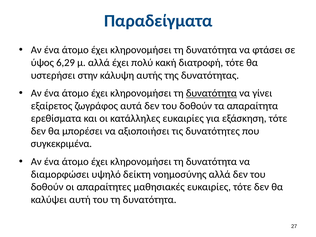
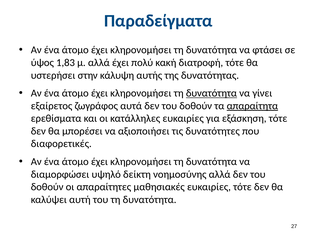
6,29: 6,29 -> 1,83
απαραίτητα underline: none -> present
συγκεκριμένα: συγκεκριμένα -> διαφορετικές
